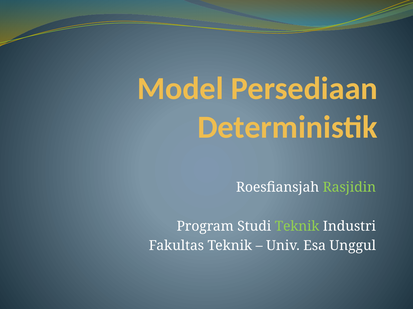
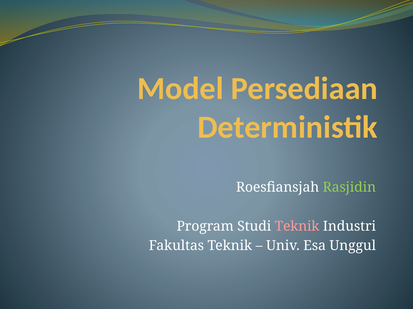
Teknik at (297, 227) colour: light green -> pink
